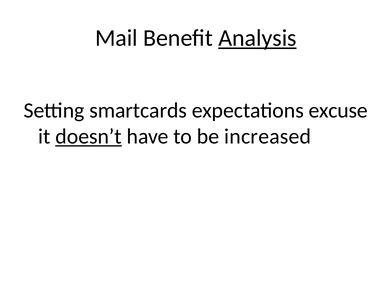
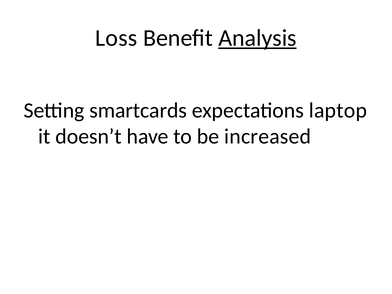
Mail: Mail -> Loss
excuse: excuse -> laptop
doesn’t underline: present -> none
